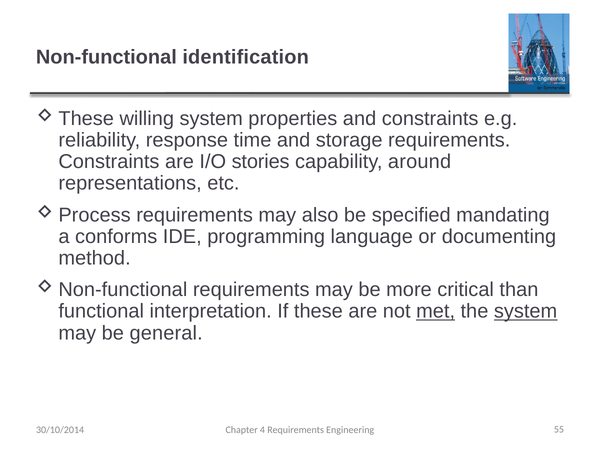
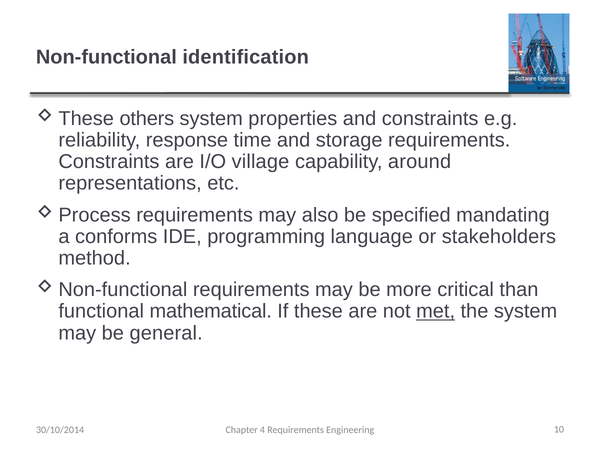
willing: willing -> others
stories: stories -> village
documenting: documenting -> stakeholders
interpretation: interpretation -> mathematical
system at (526, 311) underline: present -> none
55: 55 -> 10
